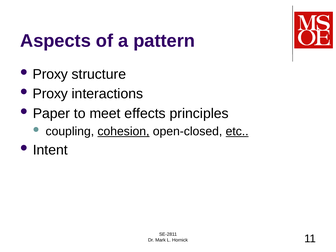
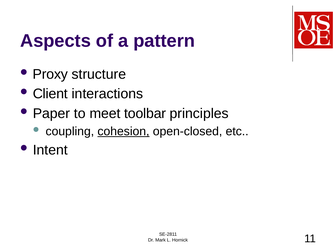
Proxy at (50, 94): Proxy -> Client
effects: effects -> toolbar
etc underline: present -> none
